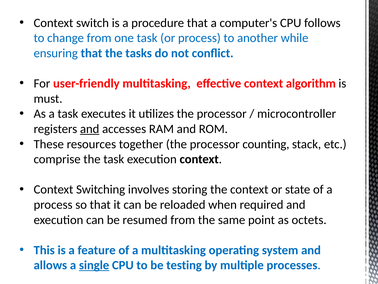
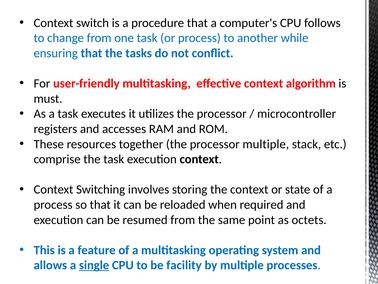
and at (90, 129) underline: present -> none
processor counting: counting -> multiple
testing: testing -> facility
